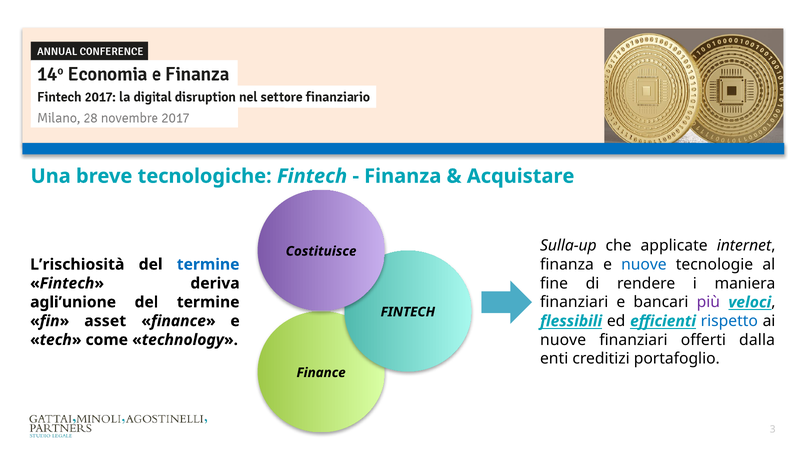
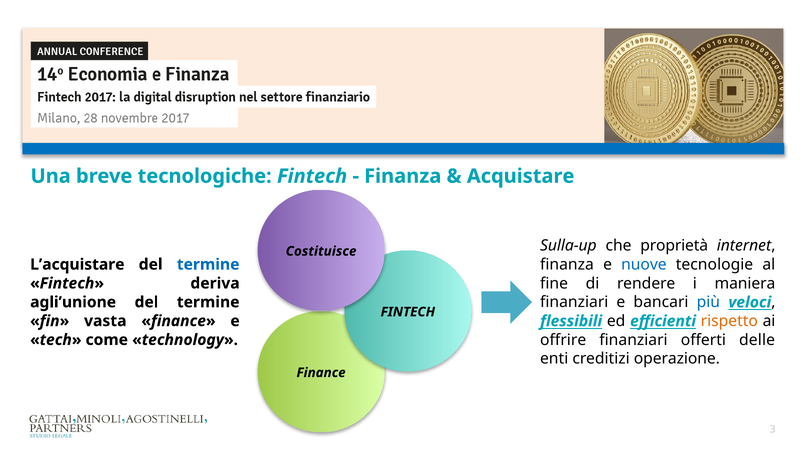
applicate: applicate -> proprietà
L’rischiosità: L’rischiosità -> L’acquistare
più colour: purple -> blue
asset: asset -> vasta
rispetto colour: blue -> orange
nuove at (563, 340): nuove -> offrire
dalla: dalla -> delle
portafoglio: portafoglio -> operazione
